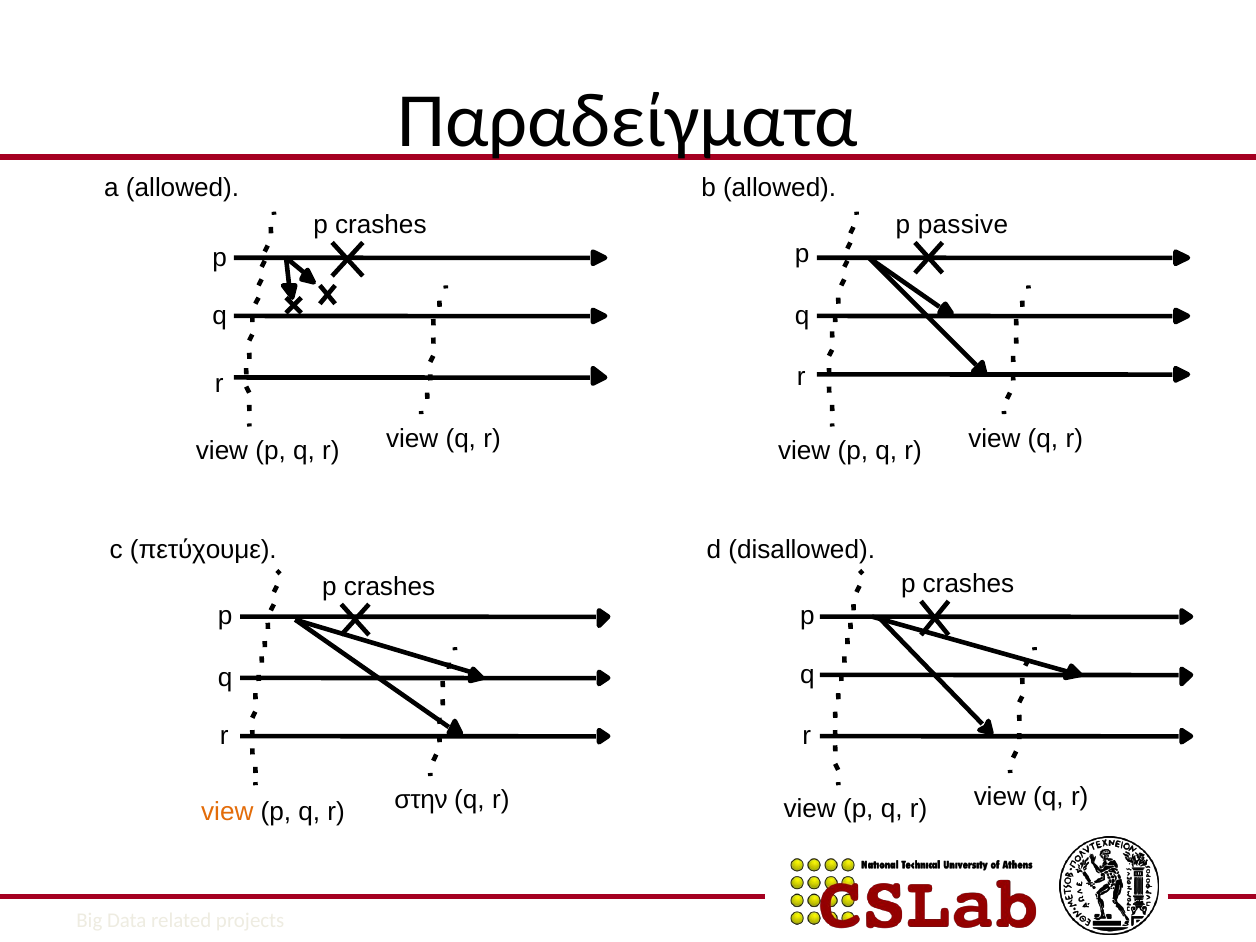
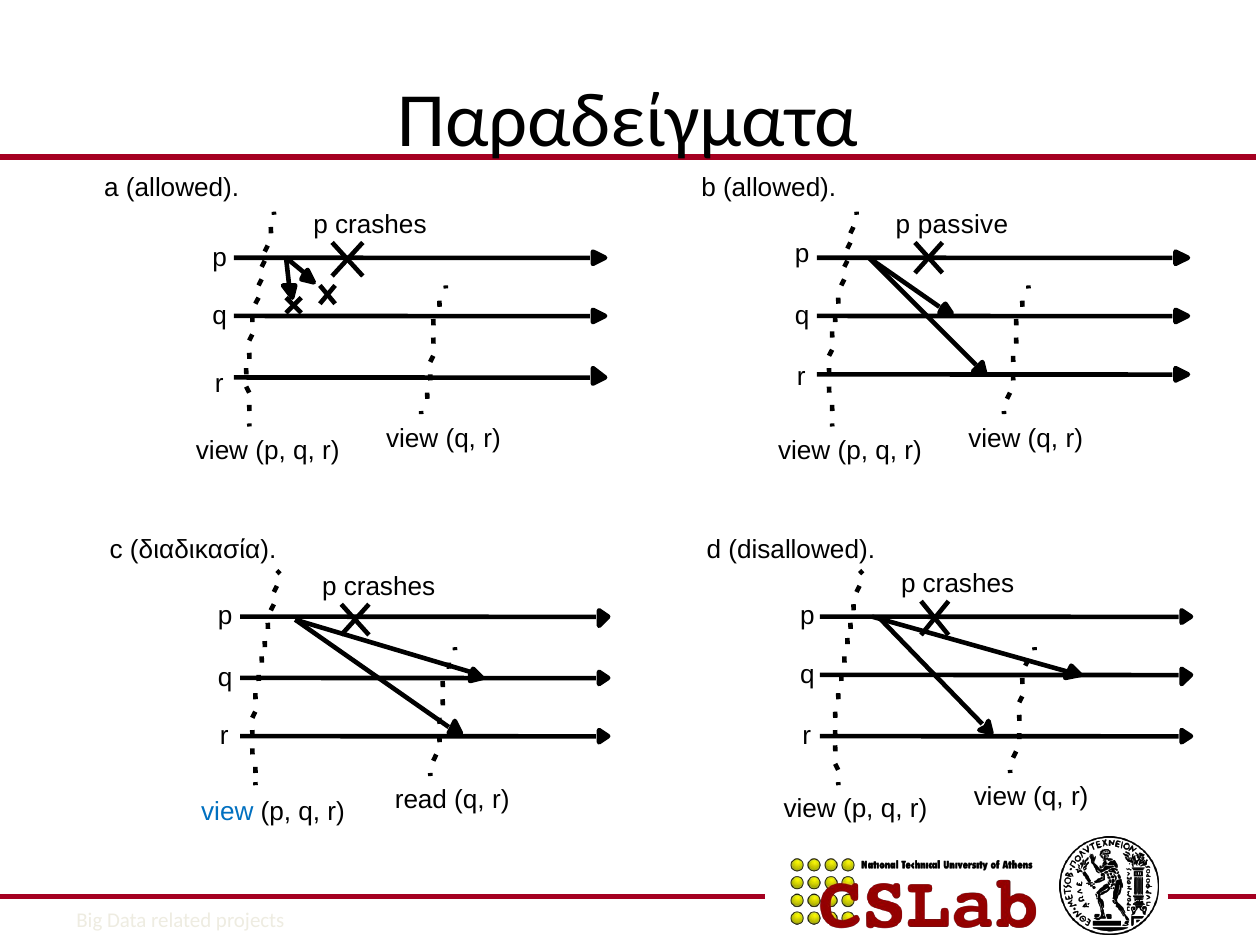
πετύχουμε: πετύχουμε -> διαδικασία
στην: στην -> read
view at (227, 812) colour: orange -> blue
